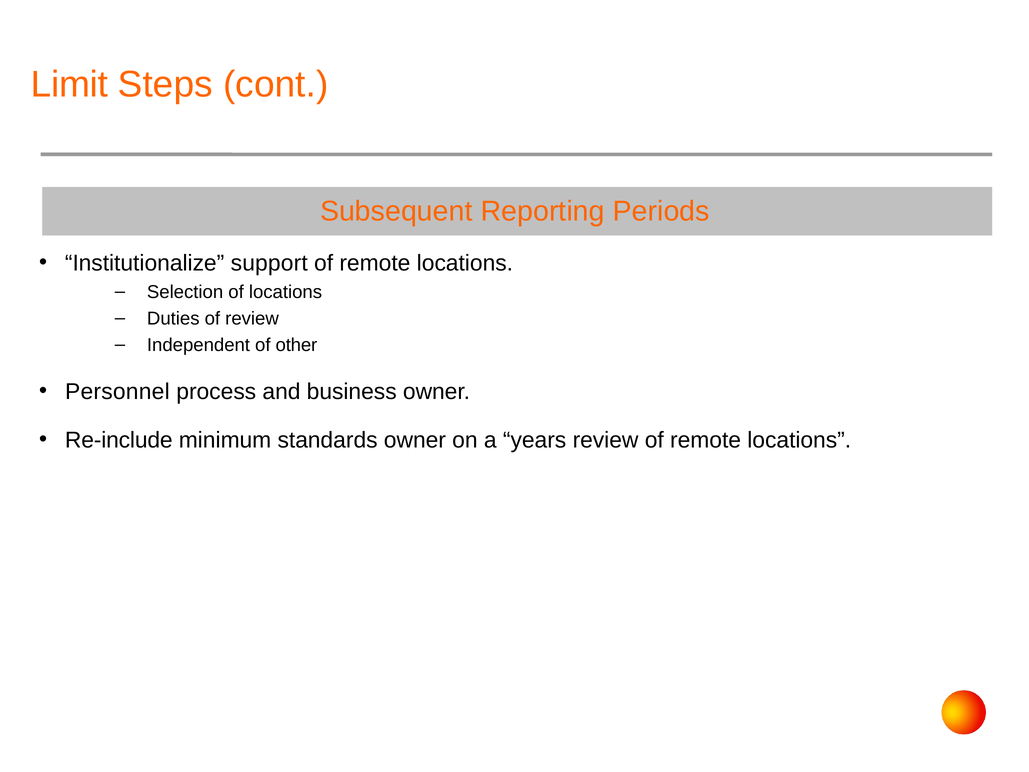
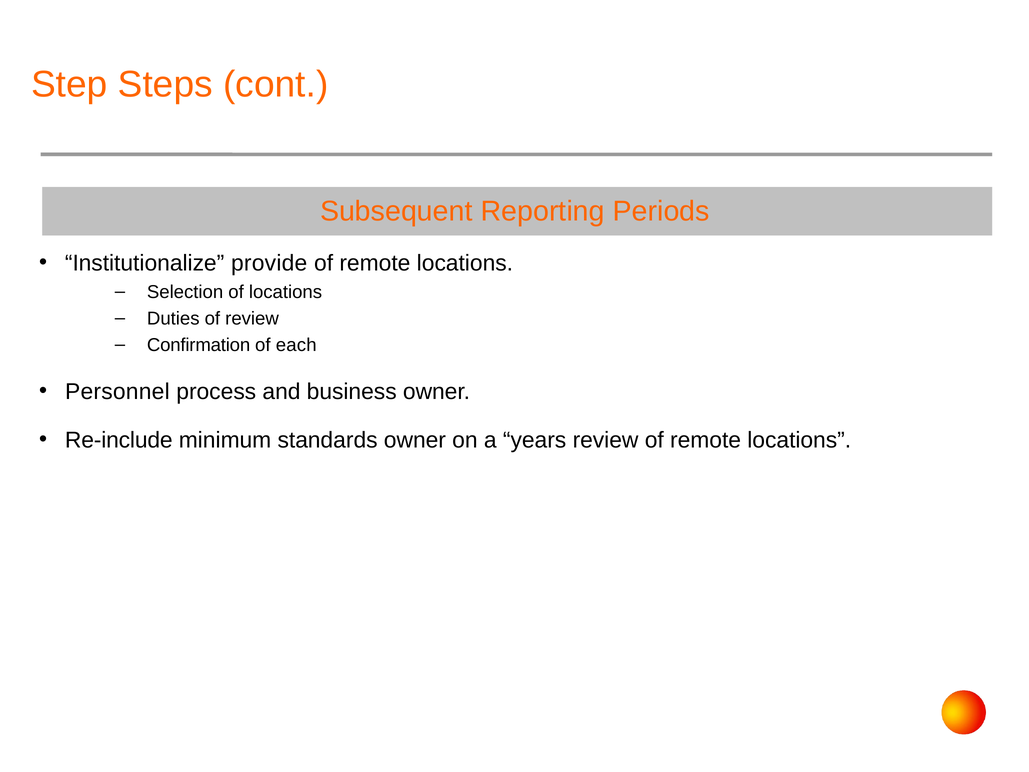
Limit: Limit -> Step
support: support -> provide
Independent: Independent -> Confirmation
other: other -> each
